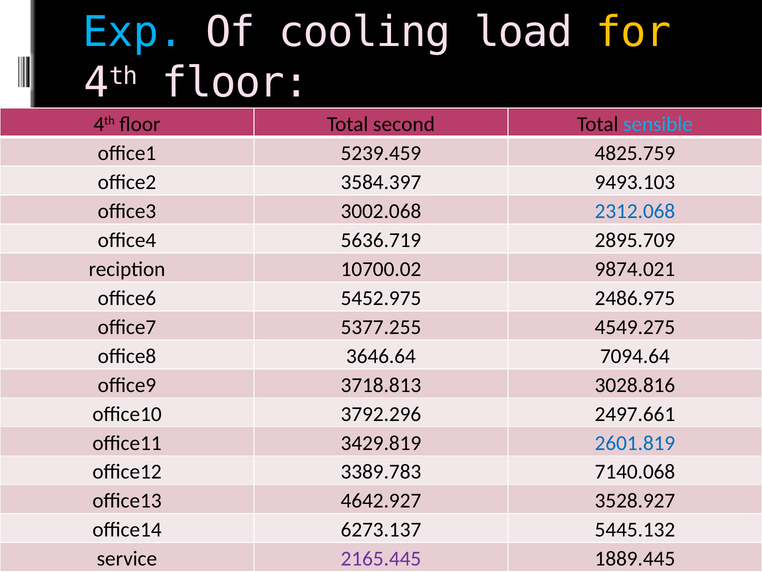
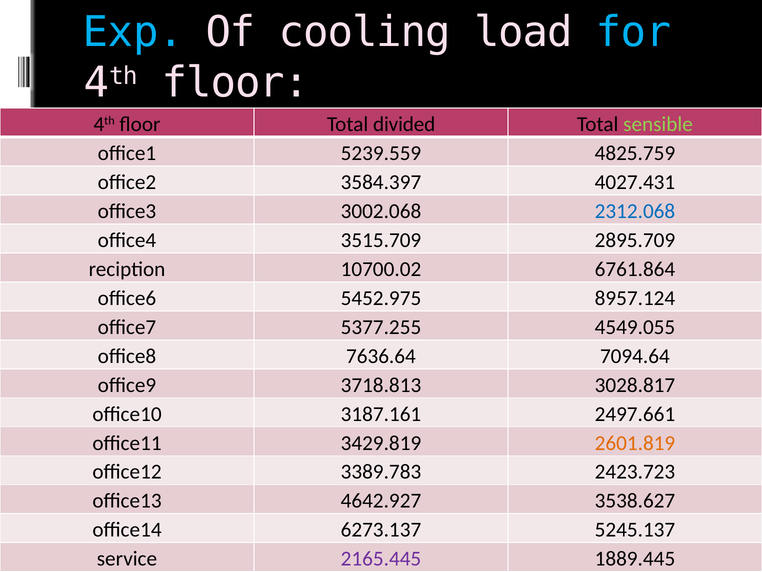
for colour: yellow -> light blue
second: second -> divided
sensible colour: light blue -> light green
5239.459: 5239.459 -> 5239.559
9493.103: 9493.103 -> 4027.431
5636.719: 5636.719 -> 3515.709
9874.021: 9874.021 -> 6761.864
2486.975: 2486.975 -> 8957.124
4549.275: 4549.275 -> 4549.055
3646.64: 3646.64 -> 7636.64
3028.816: 3028.816 -> 3028.817
3792.296: 3792.296 -> 3187.161
2601.819 colour: blue -> orange
7140.068: 7140.068 -> 2423.723
3528.927: 3528.927 -> 3538.627
5445.132: 5445.132 -> 5245.137
